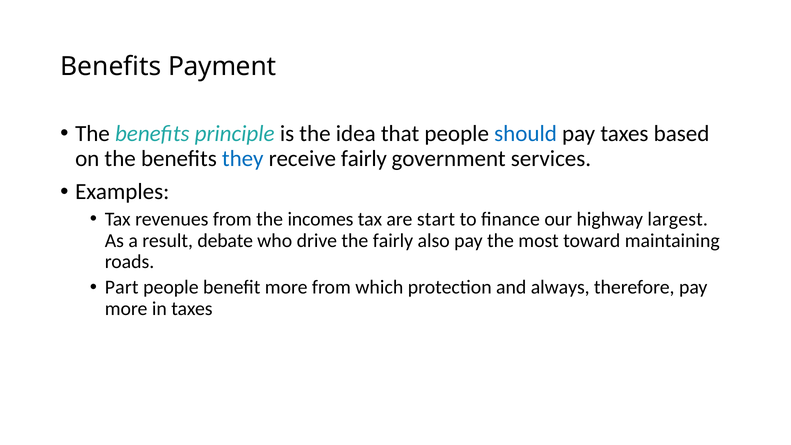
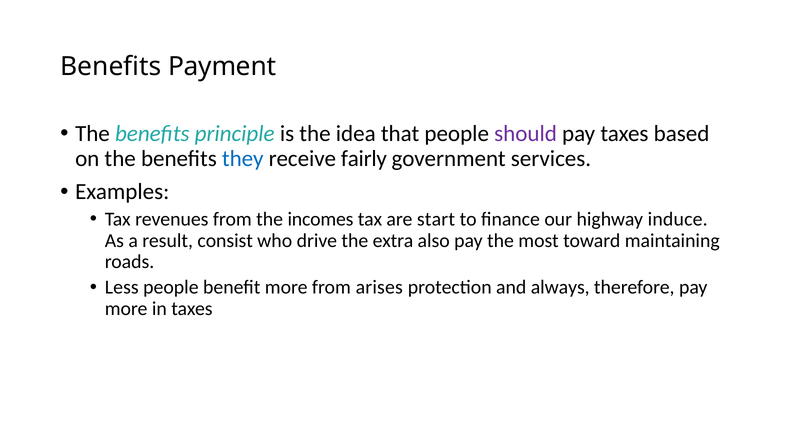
should colour: blue -> purple
largest: largest -> induce
debate: debate -> consist
the fairly: fairly -> extra
Part: Part -> Less
which: which -> arises
